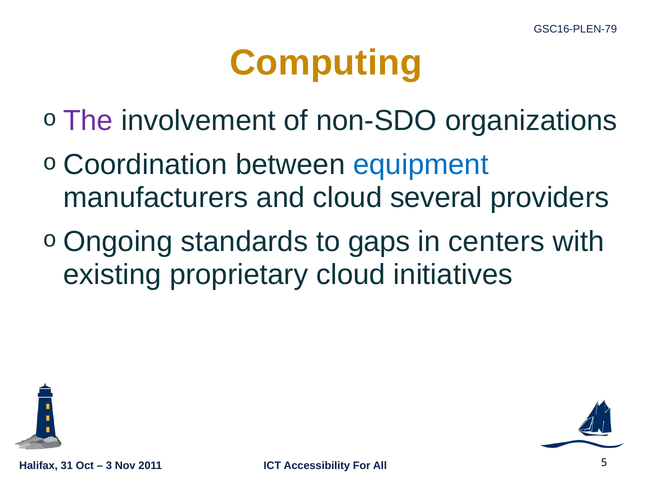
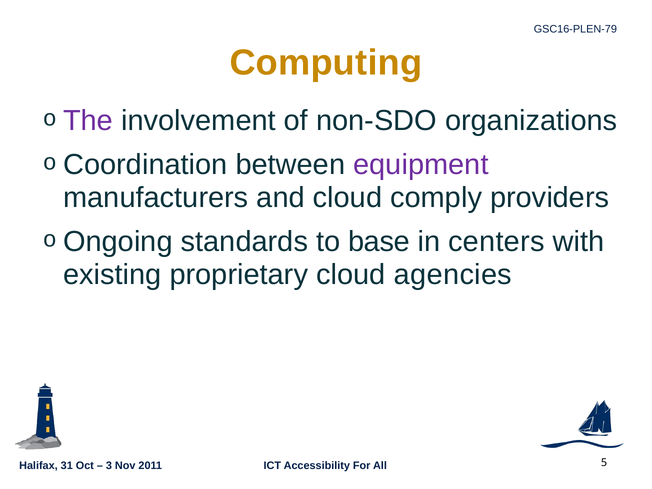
equipment colour: blue -> purple
several: several -> comply
gaps: gaps -> base
initiatives: initiatives -> agencies
